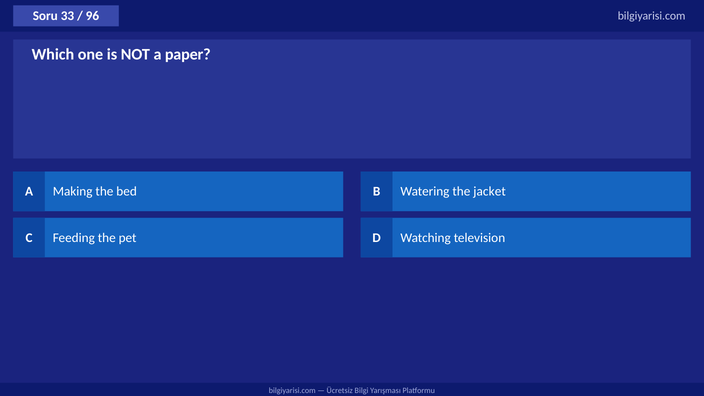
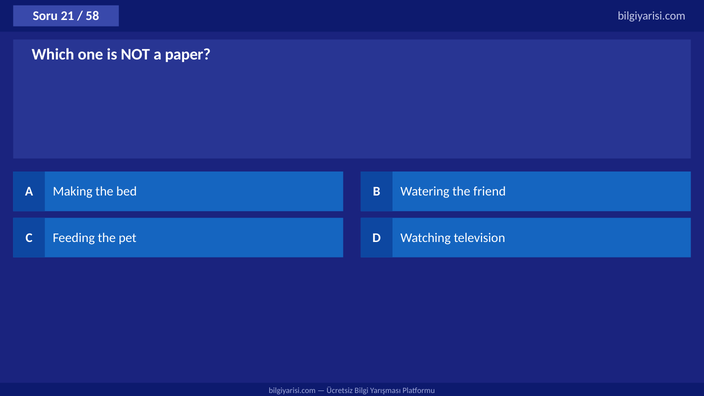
33: 33 -> 21
96: 96 -> 58
jacket: jacket -> friend
